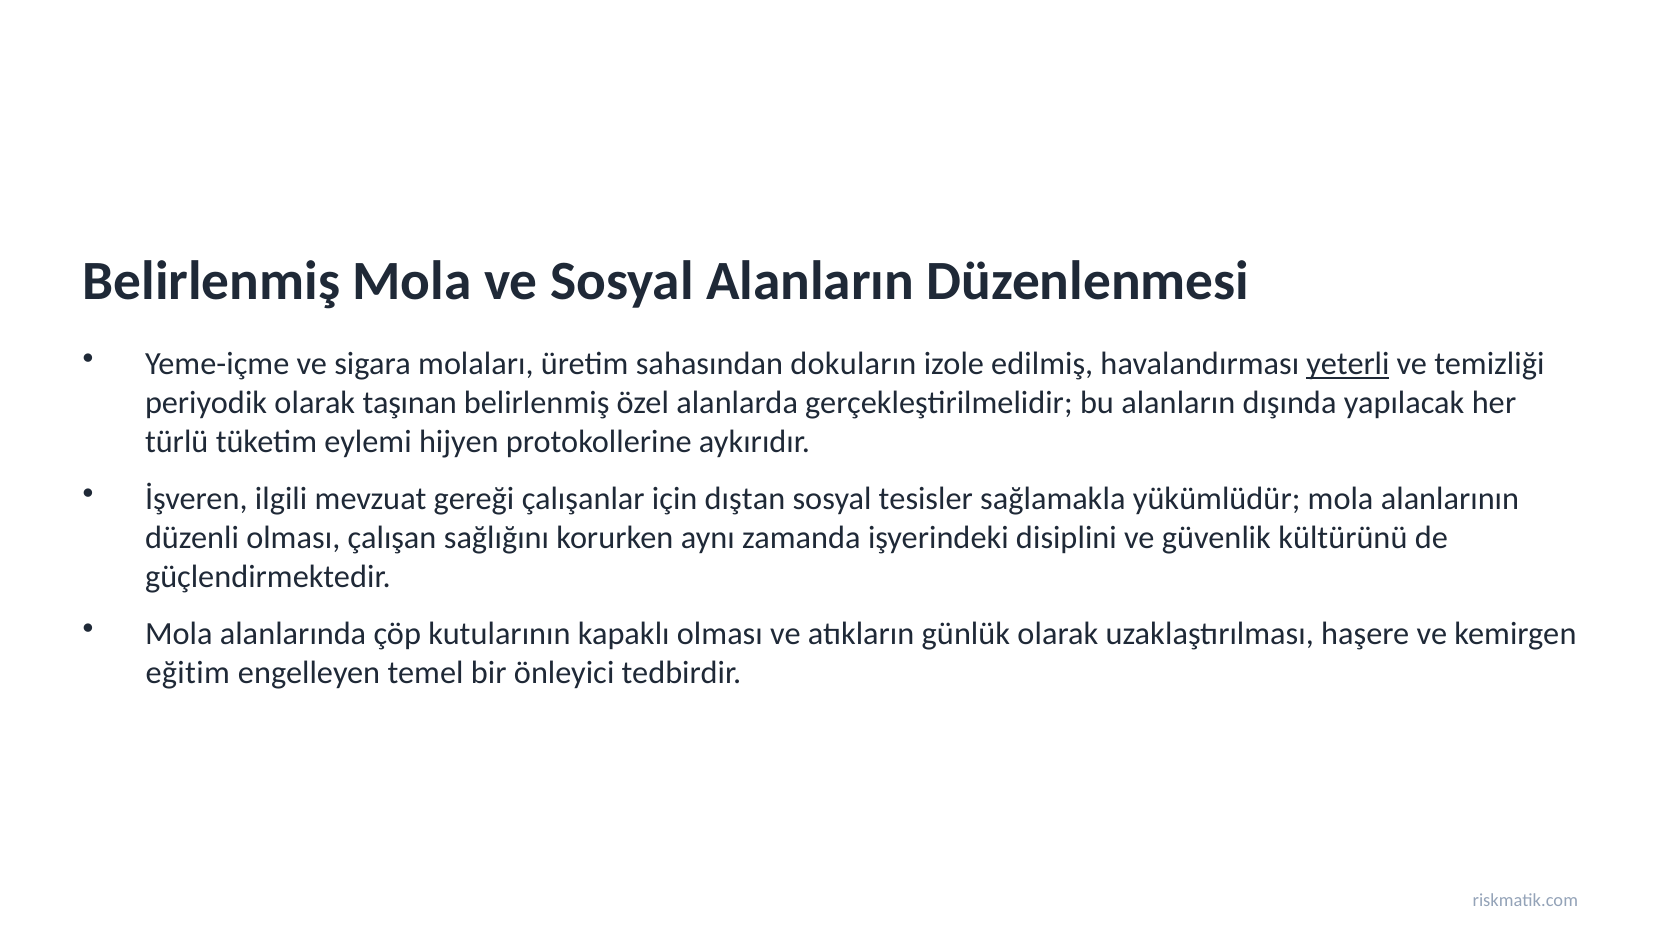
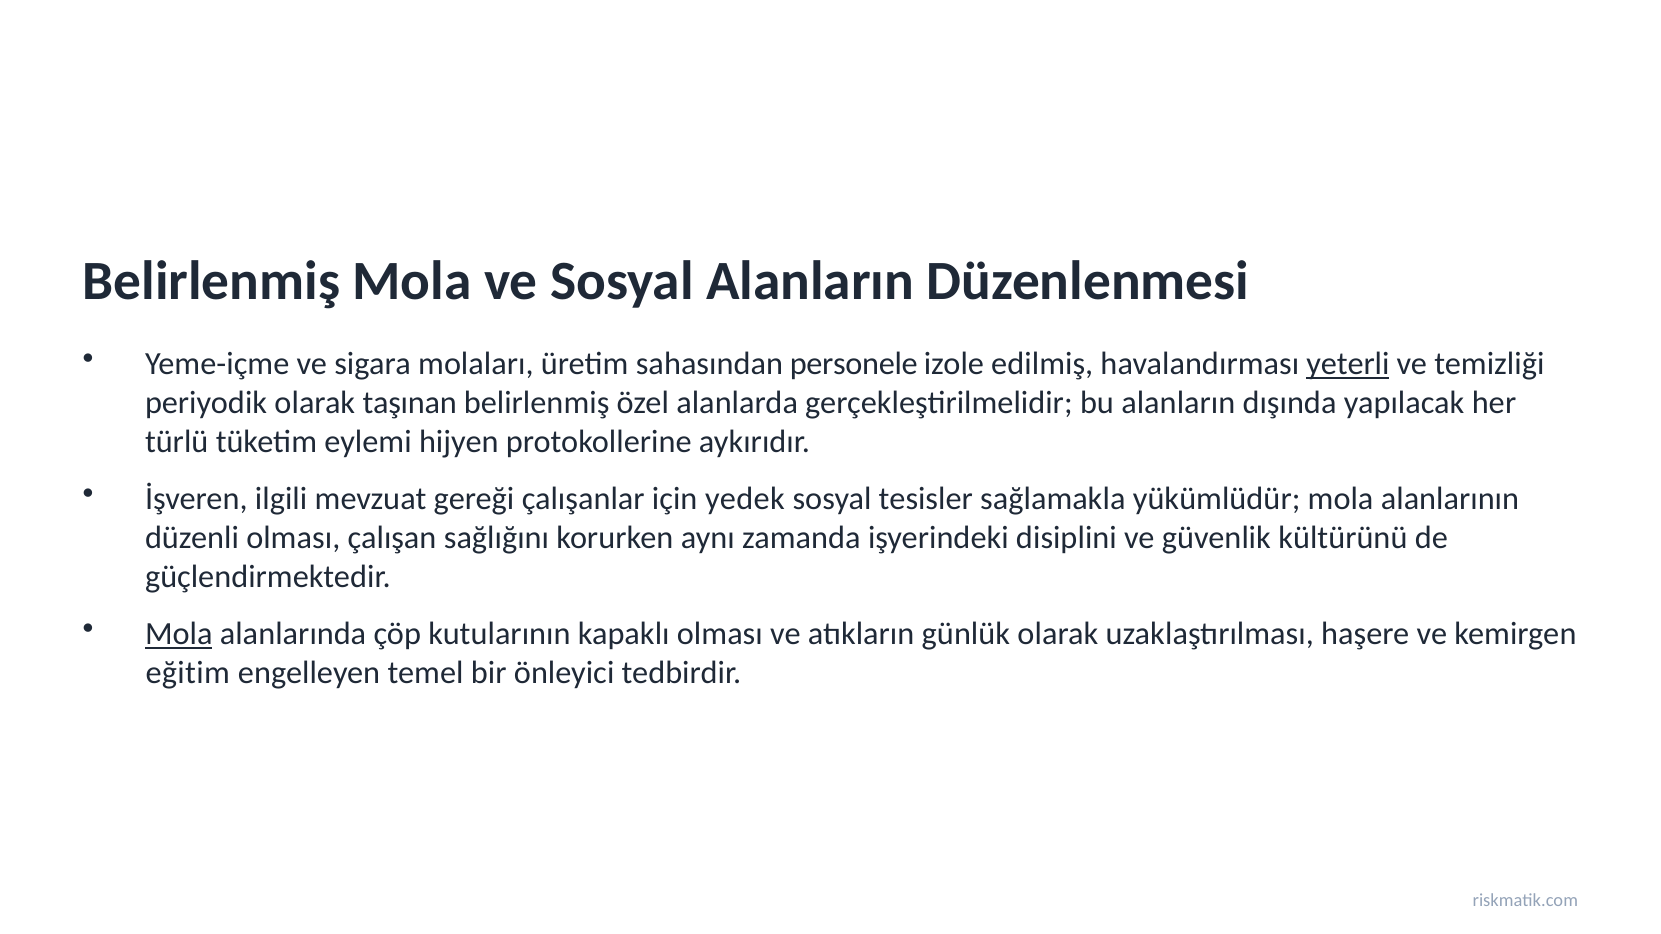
dokuların: dokuların -> personele
dıştan: dıştan -> yedek
Mola at (179, 634) underline: none -> present
